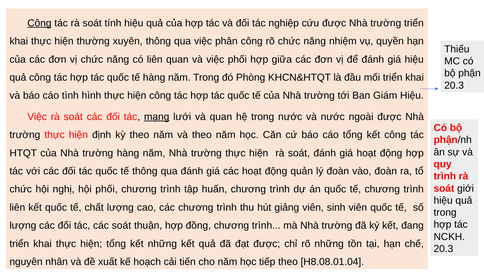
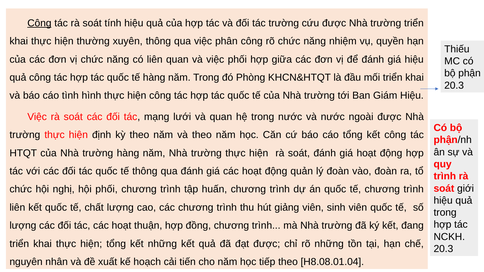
tác nghiệp: nghiệp -> trường
mạng underline: present -> none
tác các soát: soát -> hoạt
